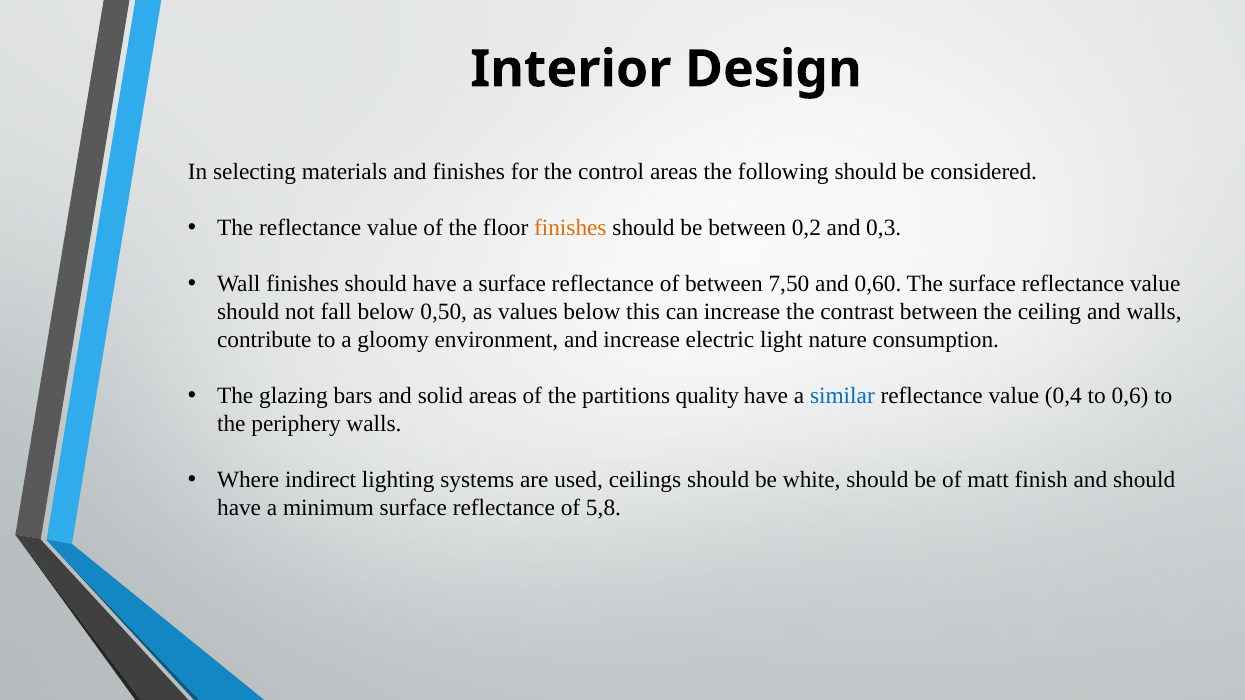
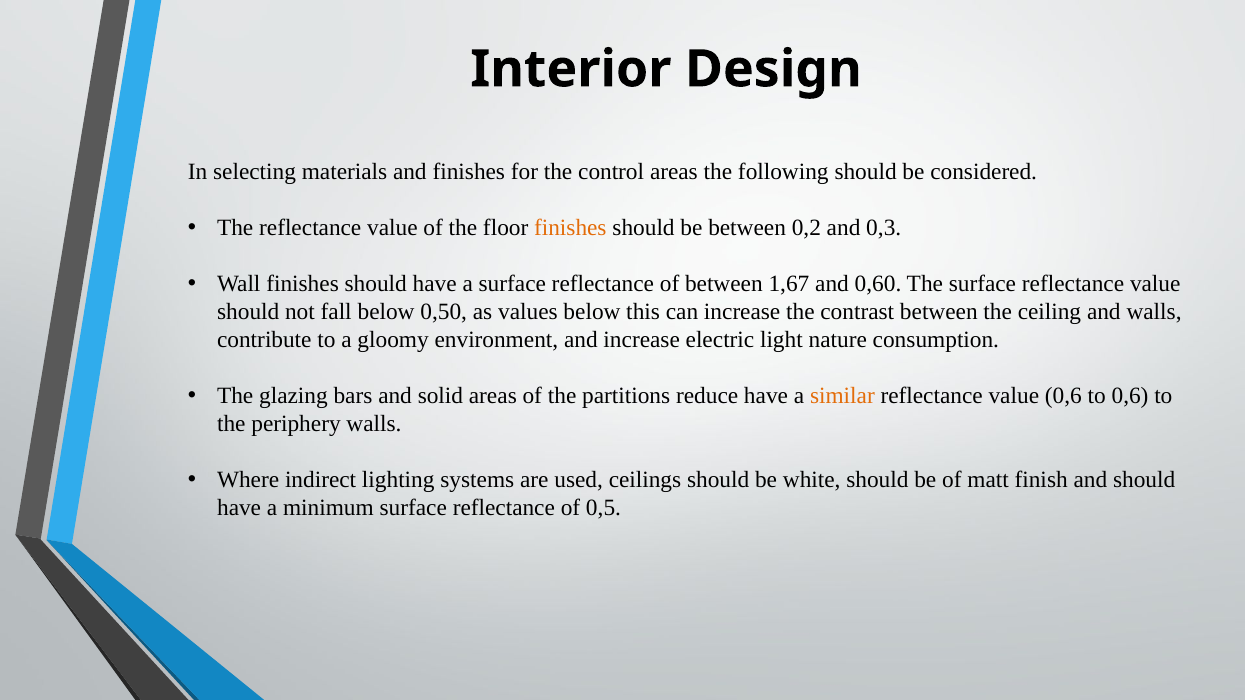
7,50: 7,50 -> 1,67
quality: quality -> reduce
similar colour: blue -> orange
value 0,4: 0,4 -> 0,6
5,8: 5,8 -> 0,5
